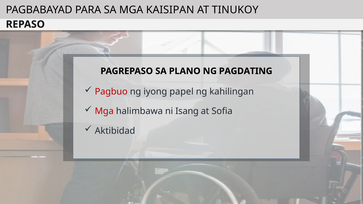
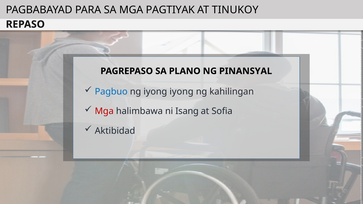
KAISIPAN: KAISIPAN -> PAGTIYAK
PAGDATING: PAGDATING -> PINANSYAL
Pagbuo colour: red -> blue
iyong papel: papel -> iyong
